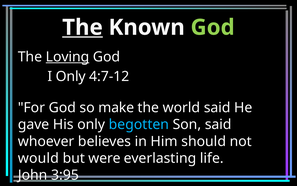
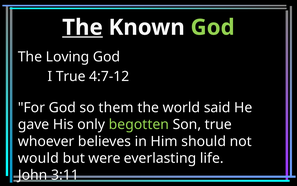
Loving underline: present -> none
I Only: Only -> True
make: make -> them
begotten colour: light blue -> light green
Son said: said -> true
3:95: 3:95 -> 3:11
